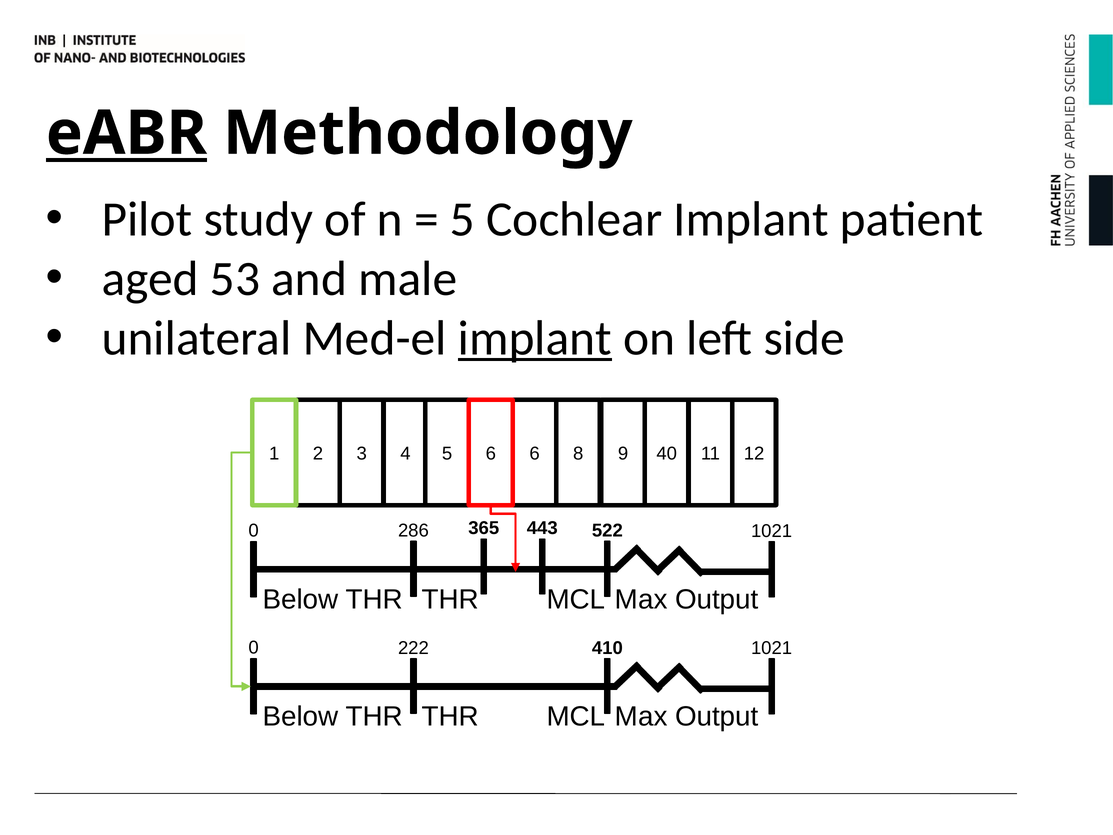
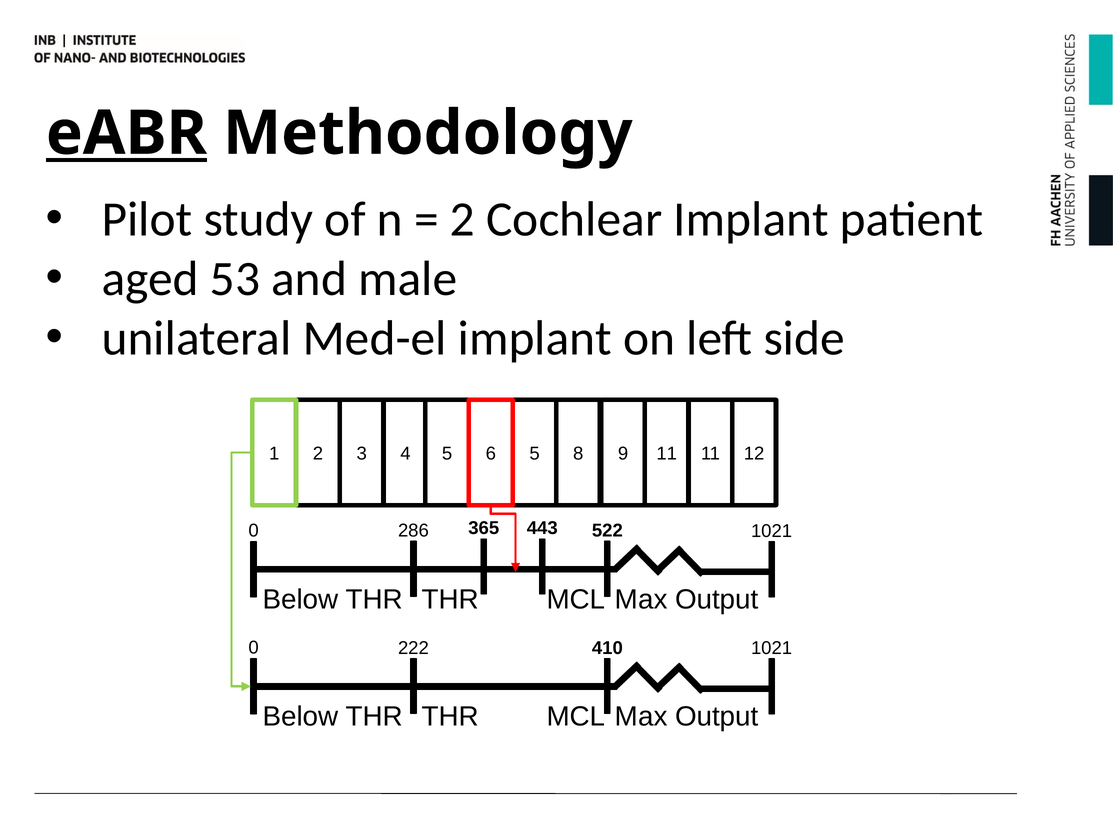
5 at (462, 220): 5 -> 2
implant at (535, 338) underline: present -> none
5 6: 6 -> 5
9 40: 40 -> 11
